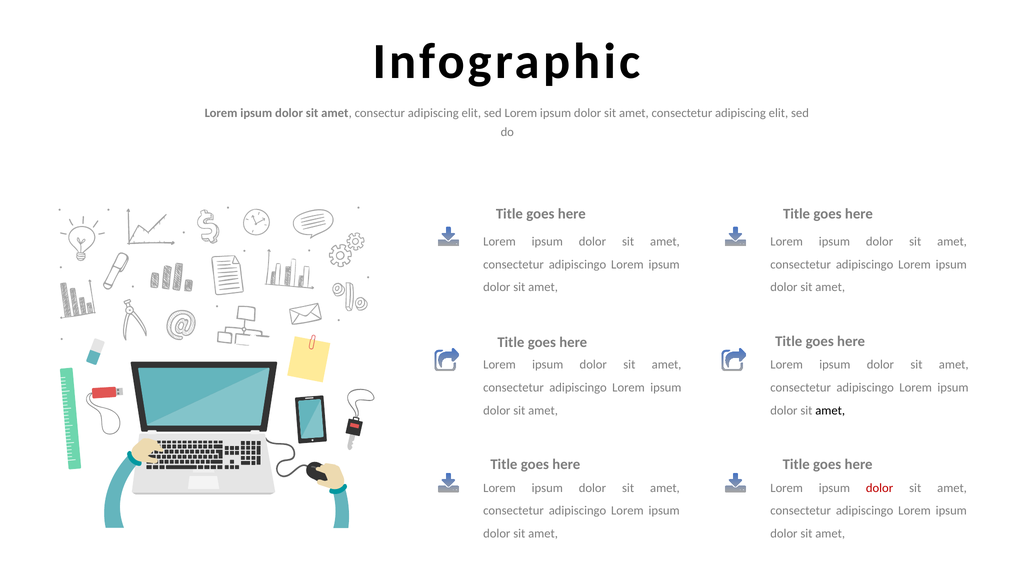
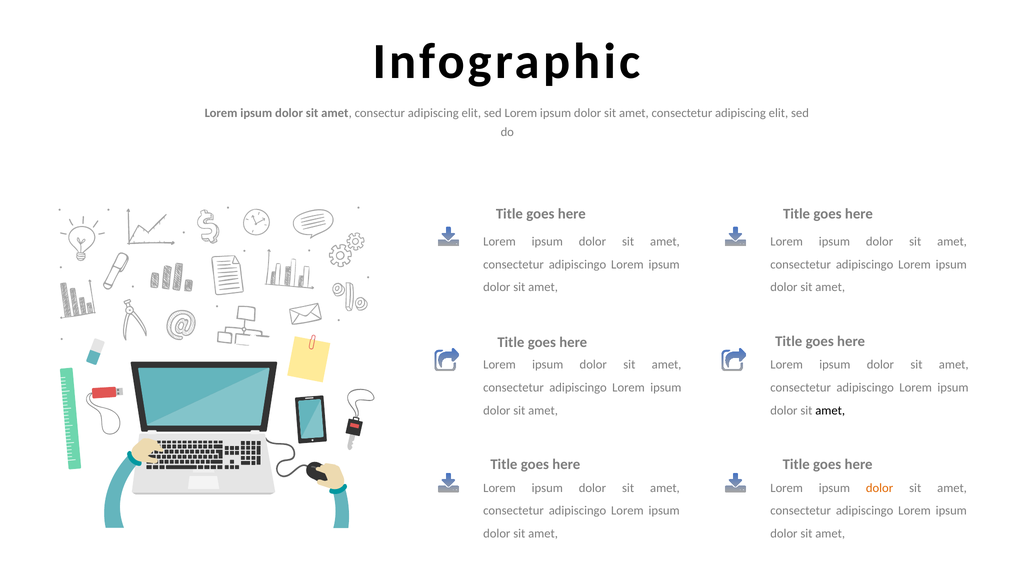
dolor at (880, 488) colour: red -> orange
